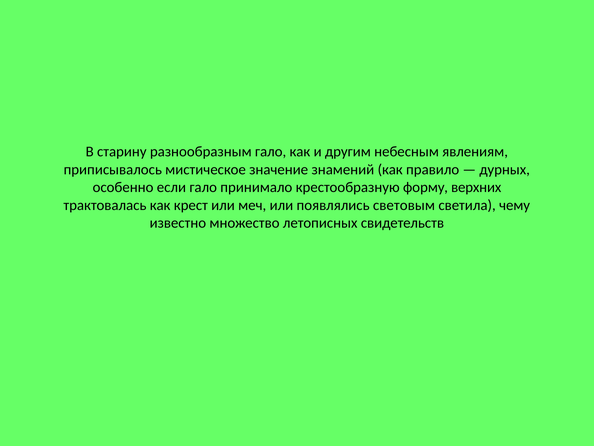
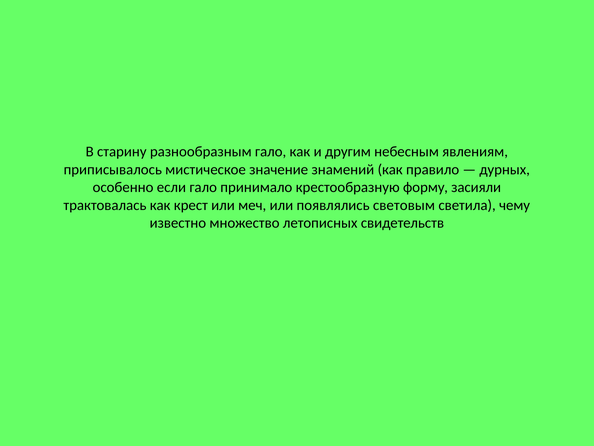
верхних: верхних -> засияли
